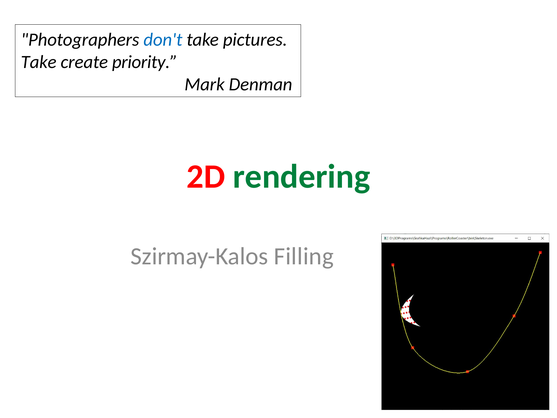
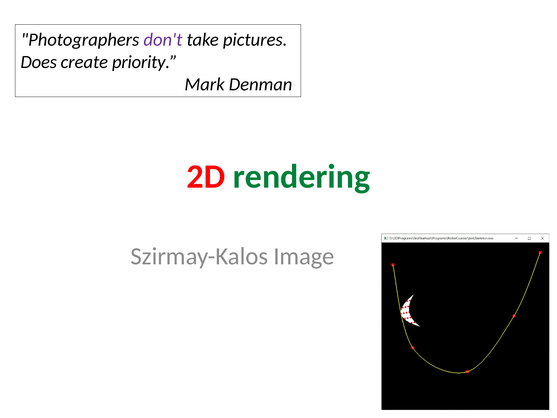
don't colour: blue -> purple
Take at (39, 62): Take -> Does
Filling: Filling -> Image
